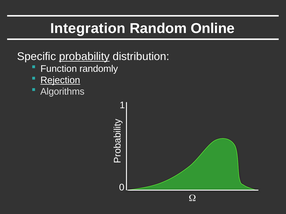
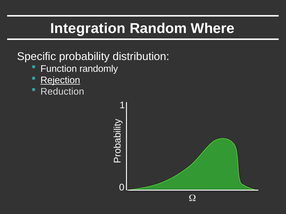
Online: Online -> Where
probability underline: present -> none
Algorithms: Algorithms -> Reduction
